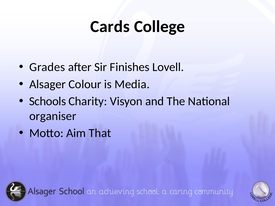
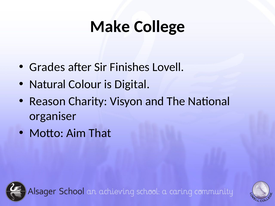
Cards: Cards -> Make
Alsager: Alsager -> Natural
Media: Media -> Digital
Schools: Schools -> Reason
